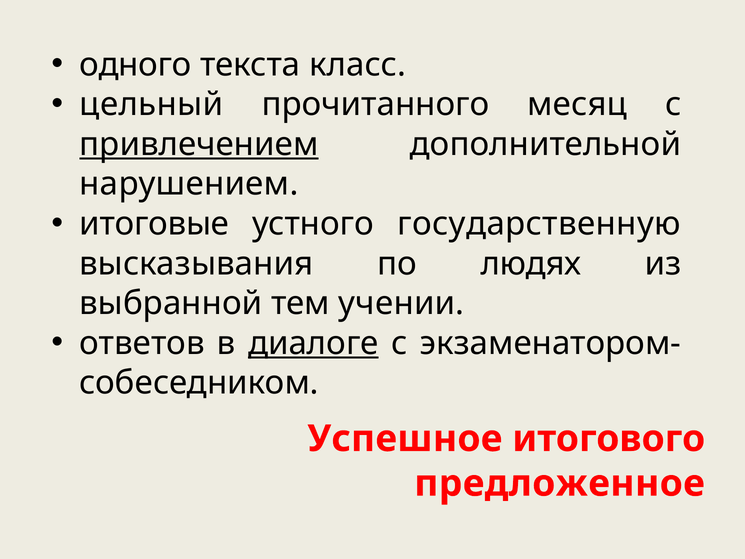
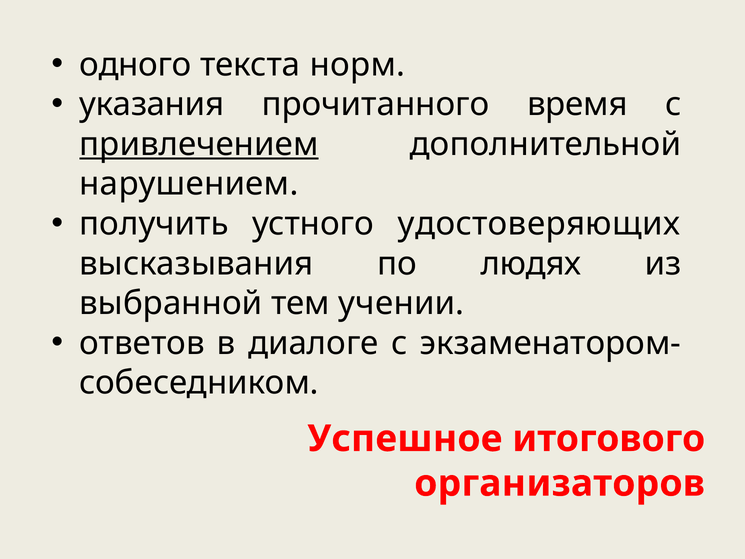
класс: класс -> норм
цельный: цельный -> указания
месяц: месяц -> время
итоговые: итоговые -> получить
государственную: государственную -> удостоверяющих
диалоге underline: present -> none
предложенное: предложенное -> организаторов
